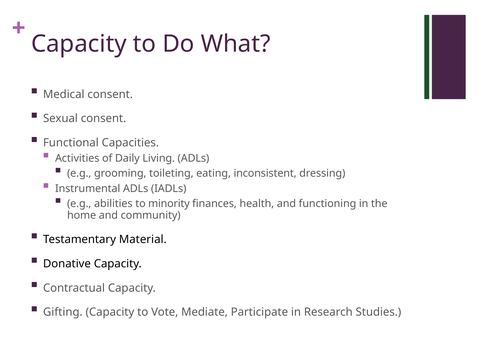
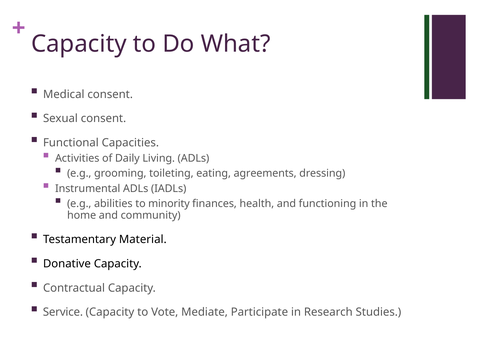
inconsistent: inconsistent -> agreements
Gifting: Gifting -> Service
